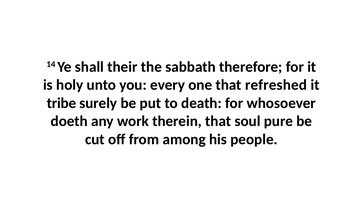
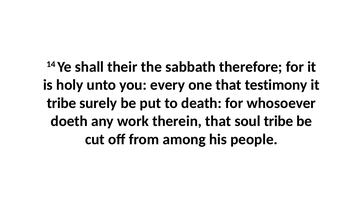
refreshed: refreshed -> testimony
soul pure: pure -> tribe
